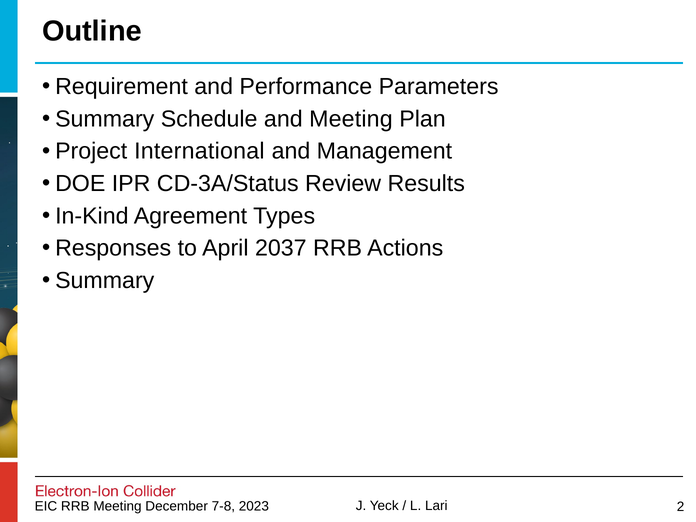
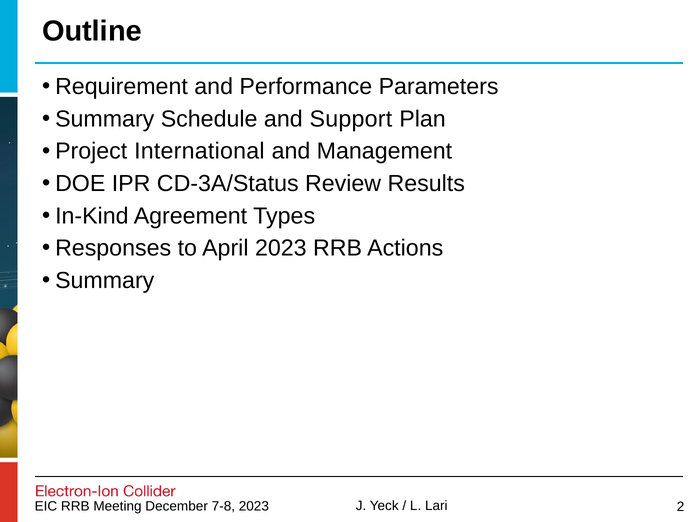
and Meeting: Meeting -> Support
April 2037: 2037 -> 2023
